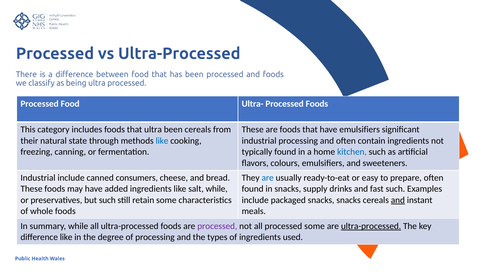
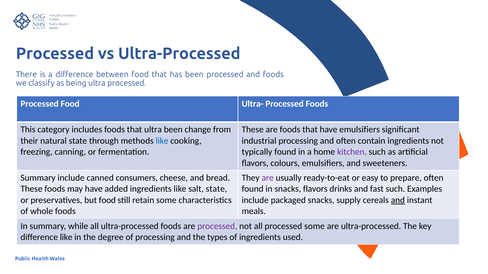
been cereals: cereals -> change
kitchen colour: blue -> purple
Industrial at (38, 178): Industrial -> Summary
are at (268, 178) colour: blue -> purple
salt while: while -> state
snacks supply: supply -> flavors
but such: such -> food
snacks snacks: snacks -> supply
ultra-processed at (371, 226) underline: present -> none
